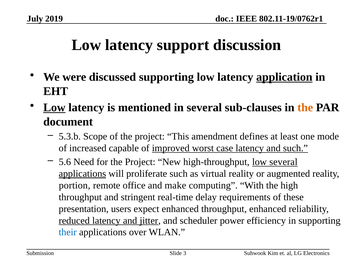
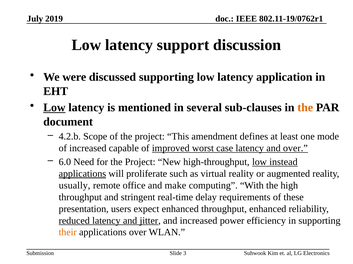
application underline: present -> none
5.3.b: 5.3.b -> 4.2.b
and such: such -> over
5.6: 5.6 -> 6.0
low several: several -> instead
portion: portion -> usually
and scheduler: scheduler -> increased
their colour: blue -> orange
